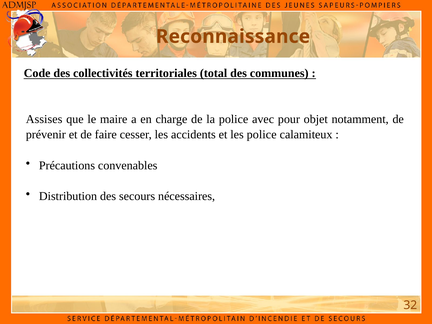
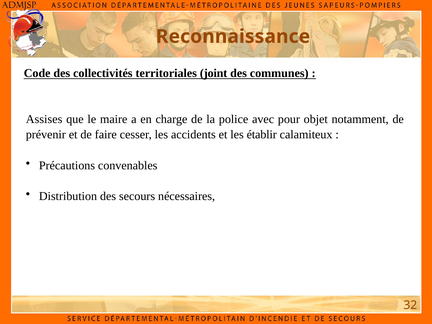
total: total -> joint
les police: police -> établir
